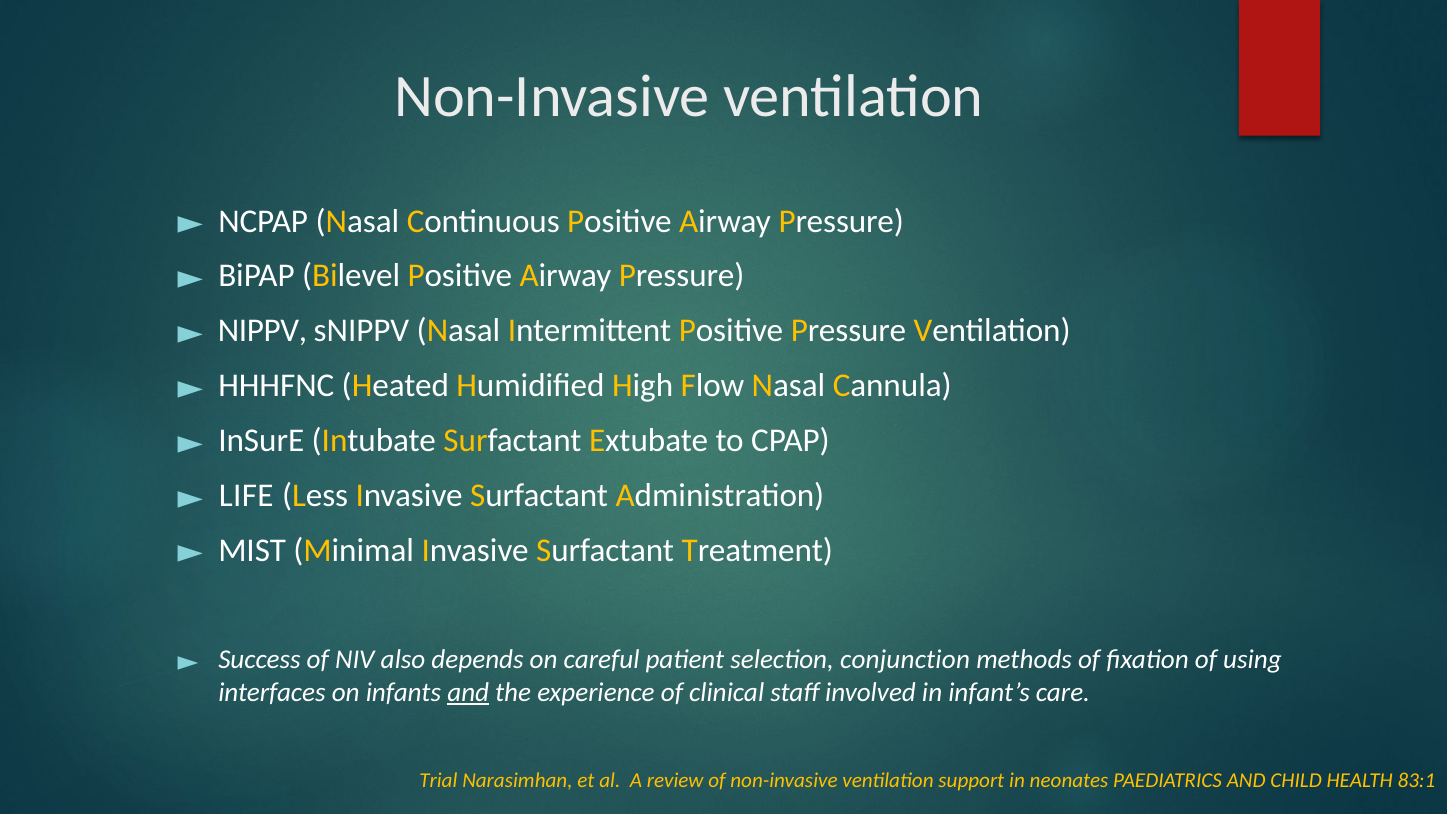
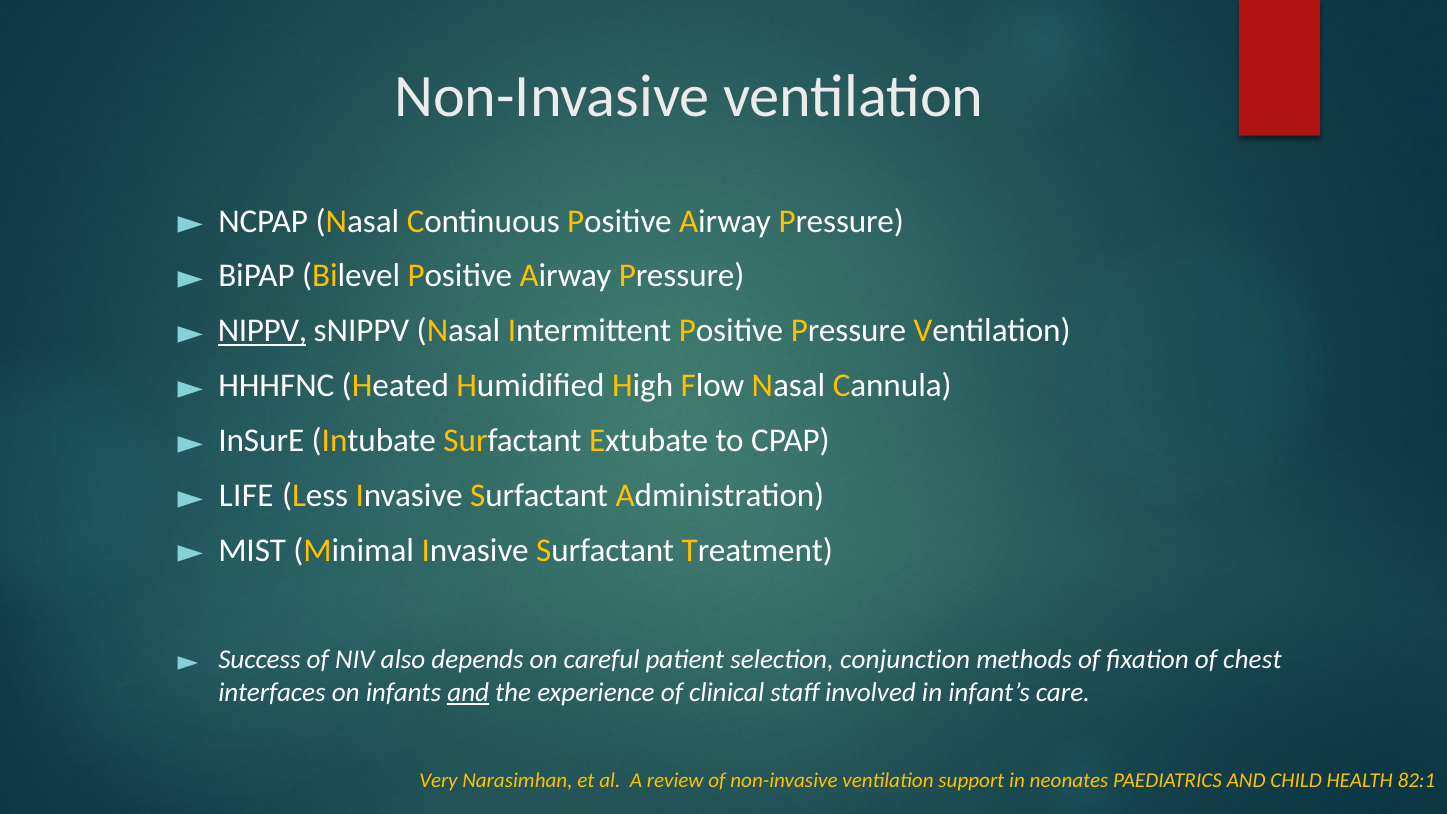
NIPPV underline: none -> present
using: using -> chest
Trial: Trial -> Very
83:1: 83:1 -> 82:1
